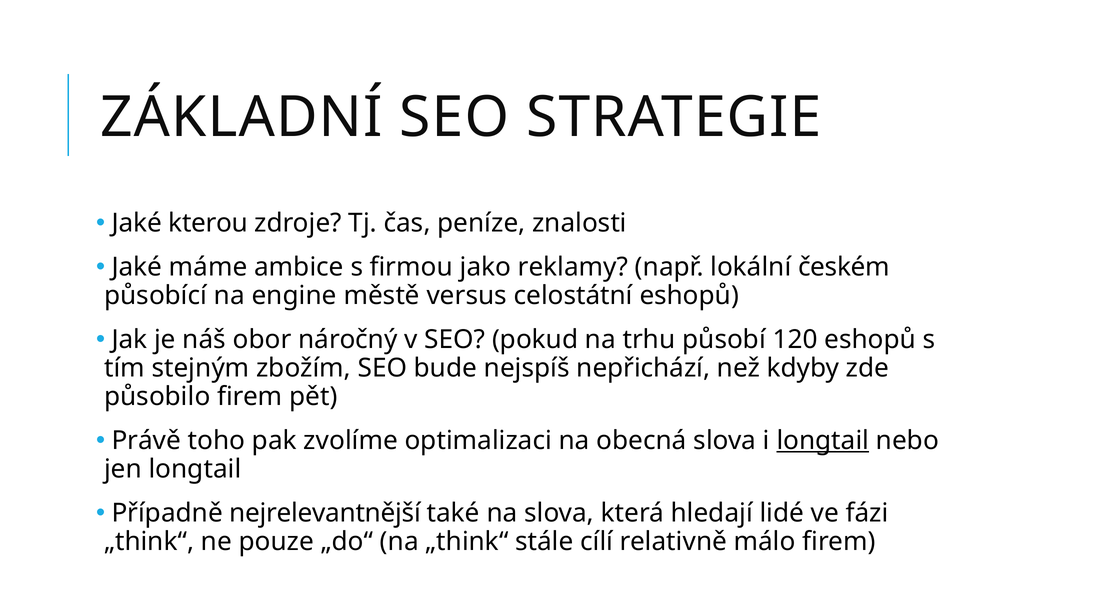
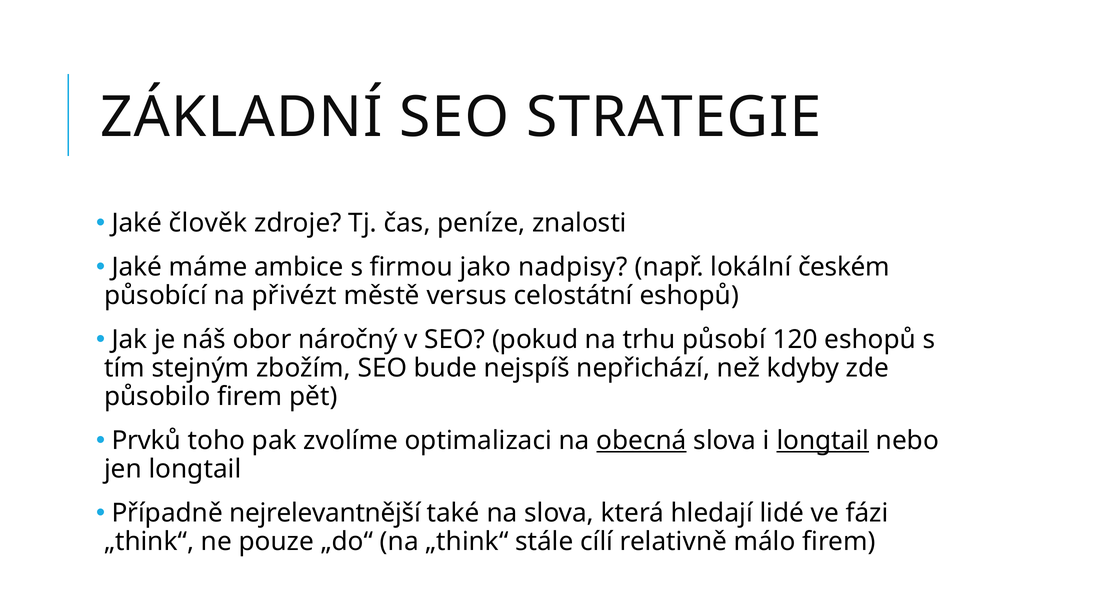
kterou: kterou -> člověk
reklamy: reklamy -> nadpisy
engine: engine -> přivézt
Právě: Právě -> Prvků
obecná underline: none -> present
